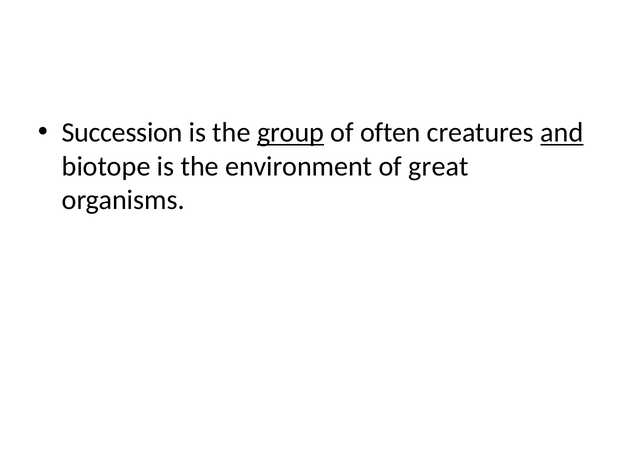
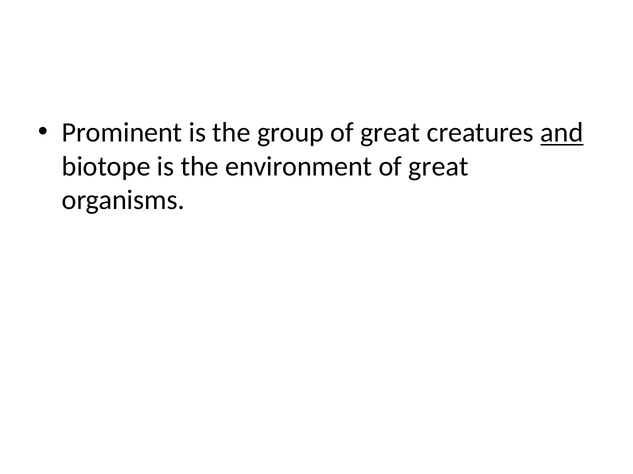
Succession: Succession -> Prominent
group underline: present -> none
often at (390, 133): often -> great
